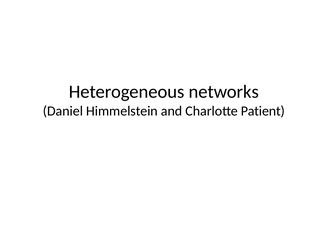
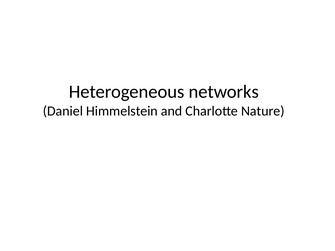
Patient: Patient -> Nature
